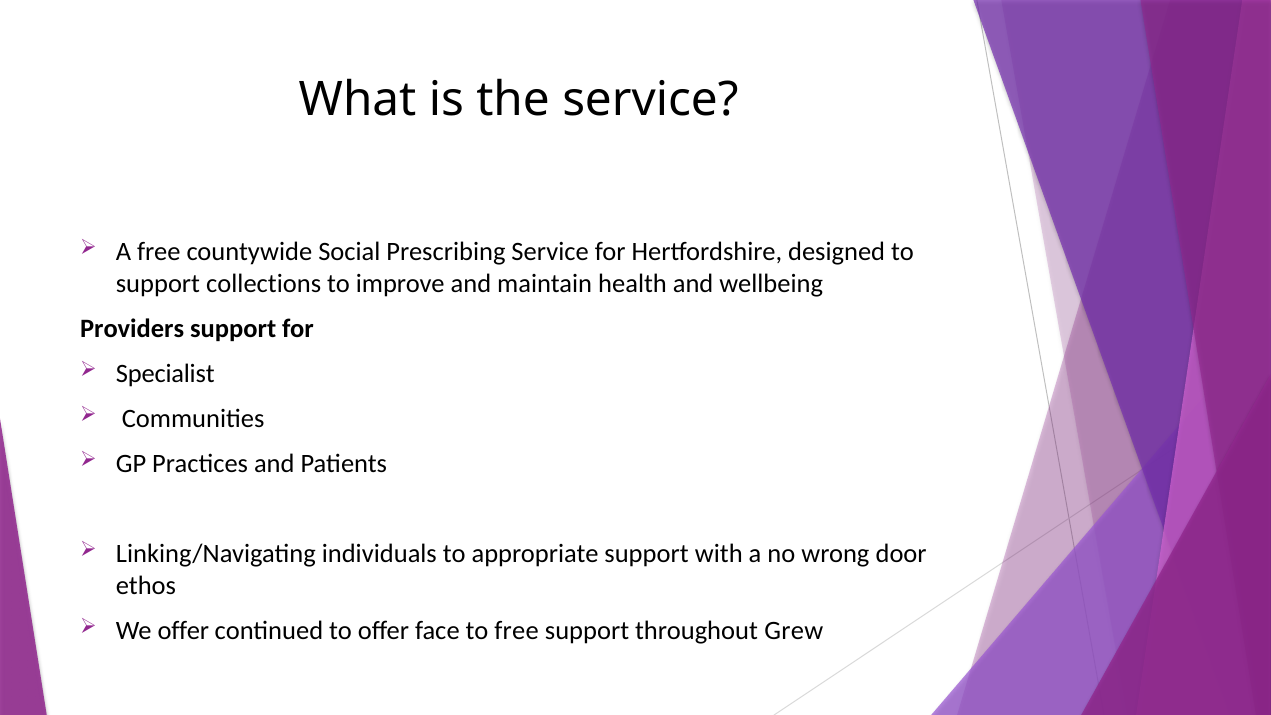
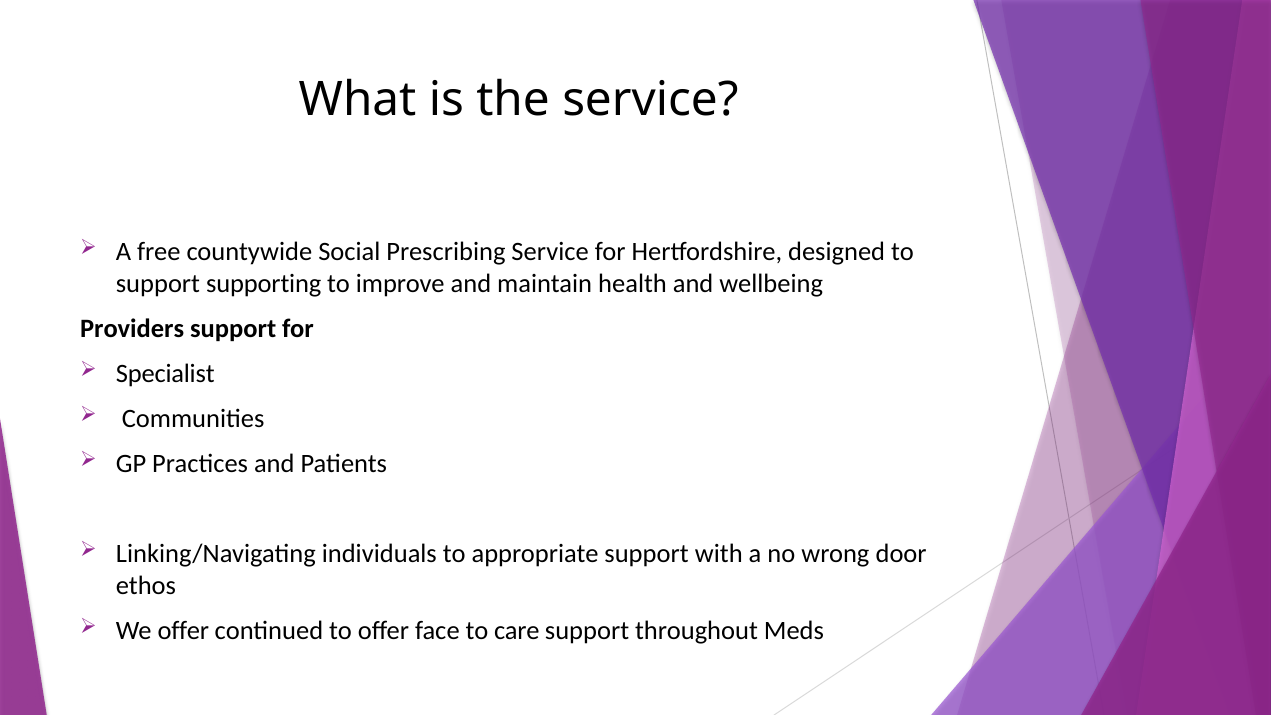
collections: collections -> supporting
to free: free -> care
Grew: Grew -> Meds
